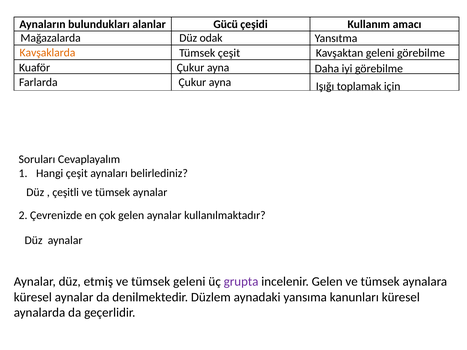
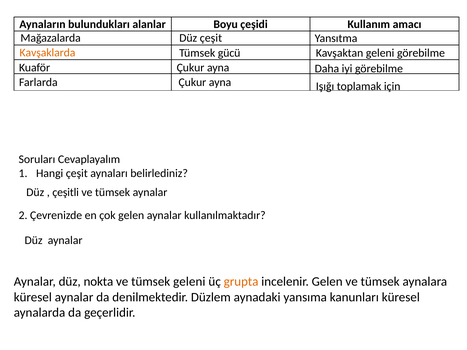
Gücü: Gücü -> Boyu
Düz odak: odak -> çeşit
Tümsek çeşit: çeşit -> gücü
etmiş: etmiş -> nokta
grupta colour: purple -> orange
